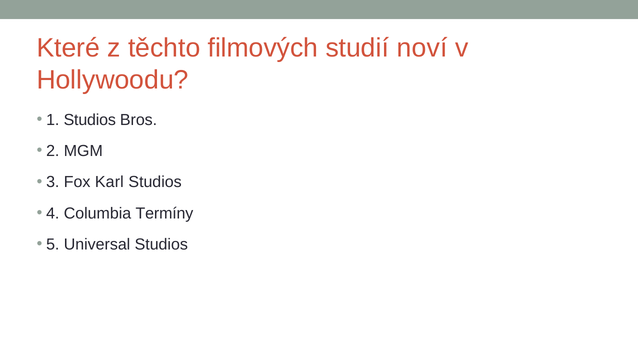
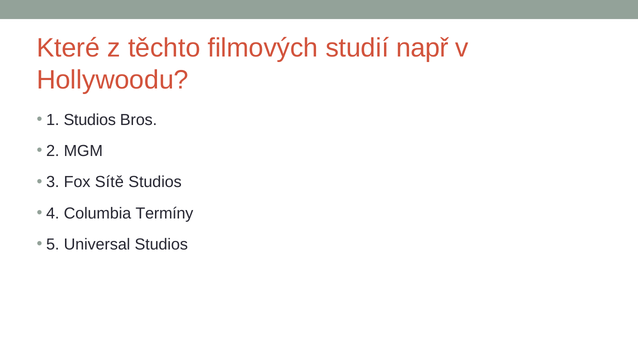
noví: noví -> např
Karl: Karl -> Sítě
